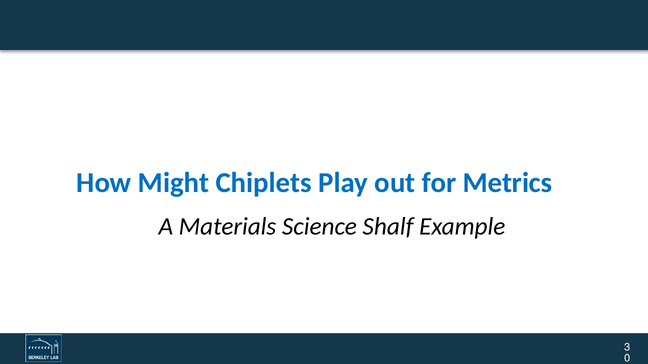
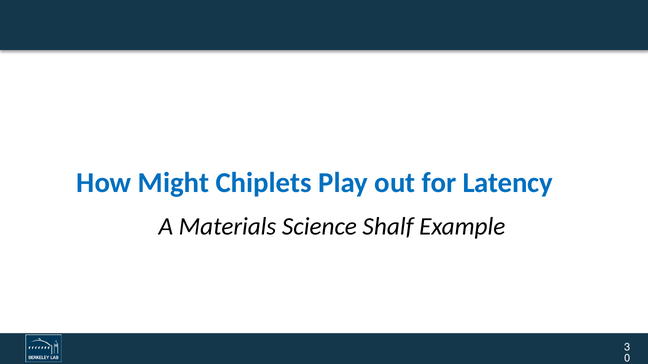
Metrics: Metrics -> Latency
